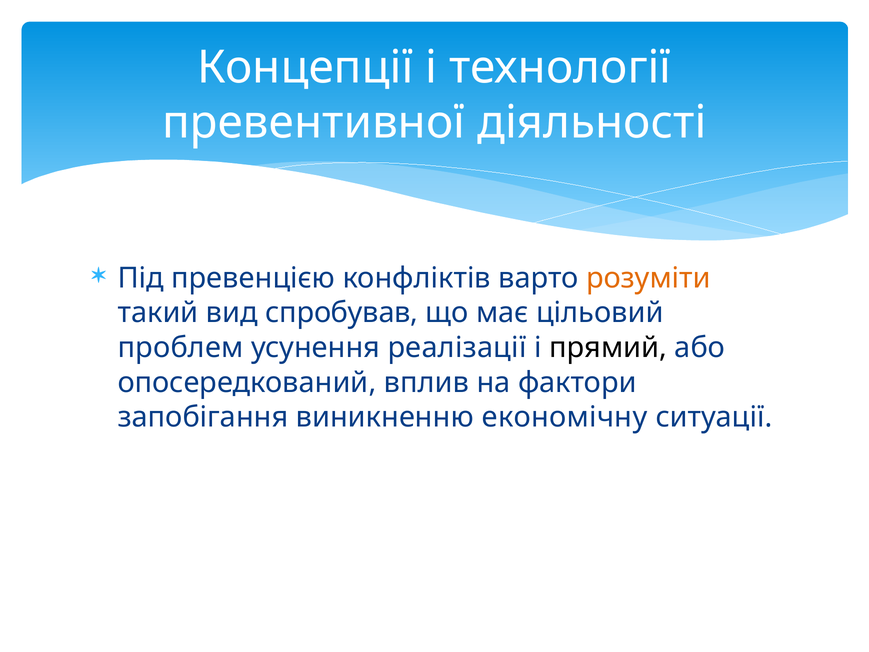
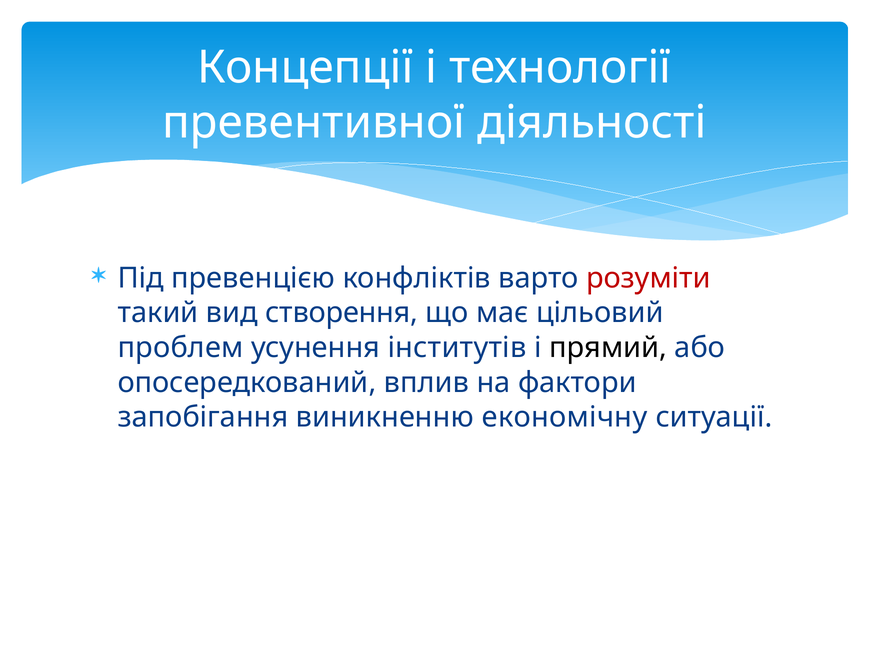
розуміти colour: orange -> red
спробував: спробував -> створення
реалізації: реалізації -> інститутів
